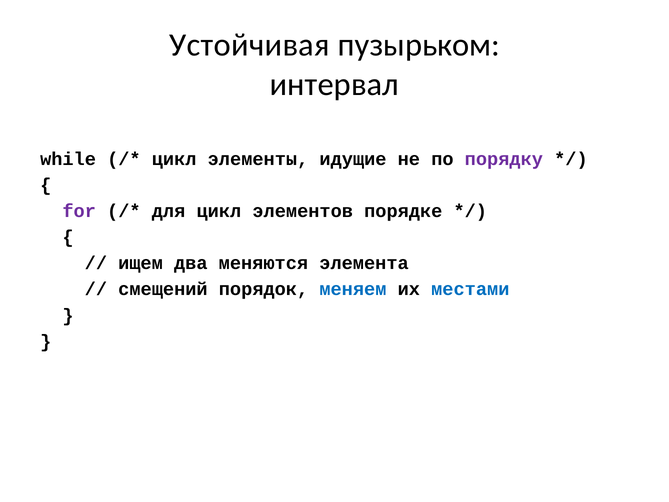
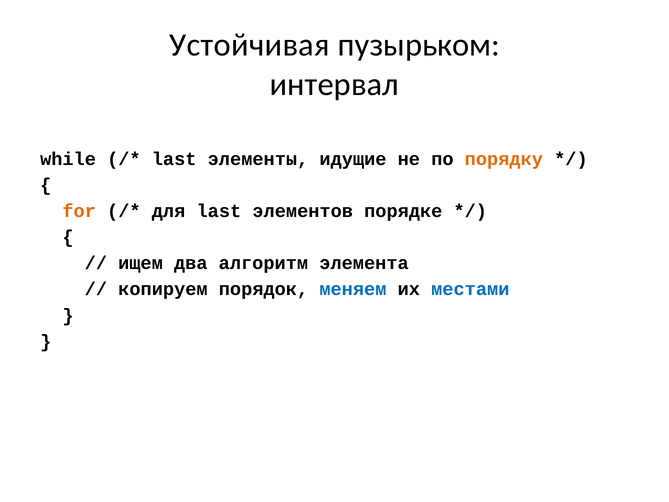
цикл at (174, 159): цикл -> last
порядку colour: purple -> orange
for colour: purple -> orange
для цикл: цикл -> last
меняются: меняются -> алгоритм
смещений: смещений -> копируем
